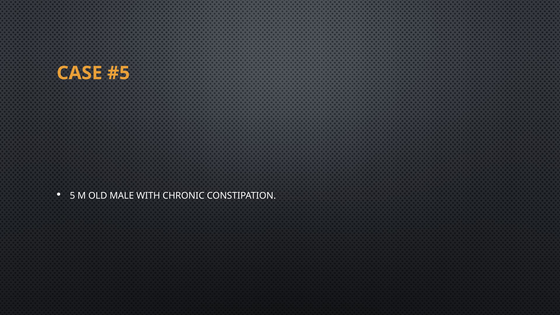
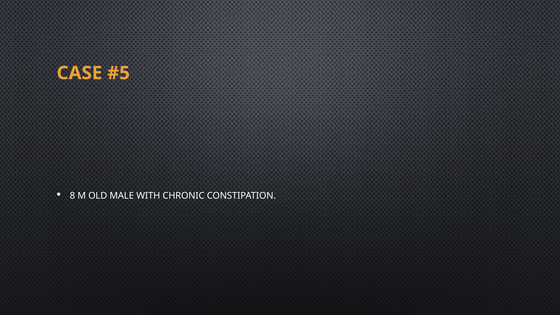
5: 5 -> 8
